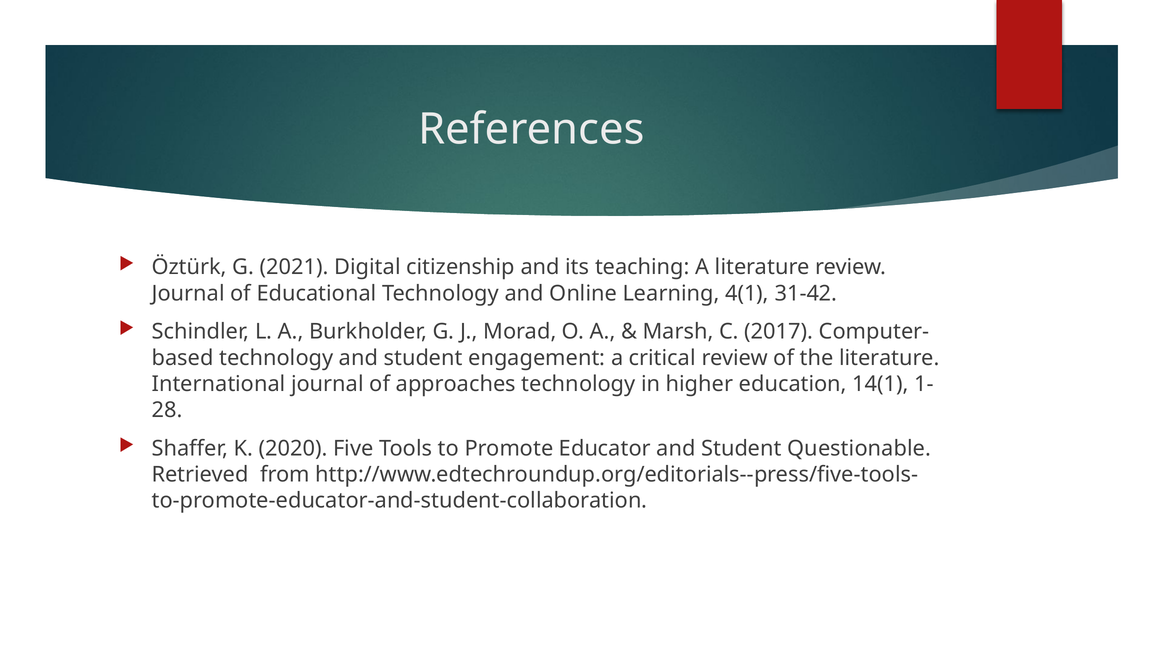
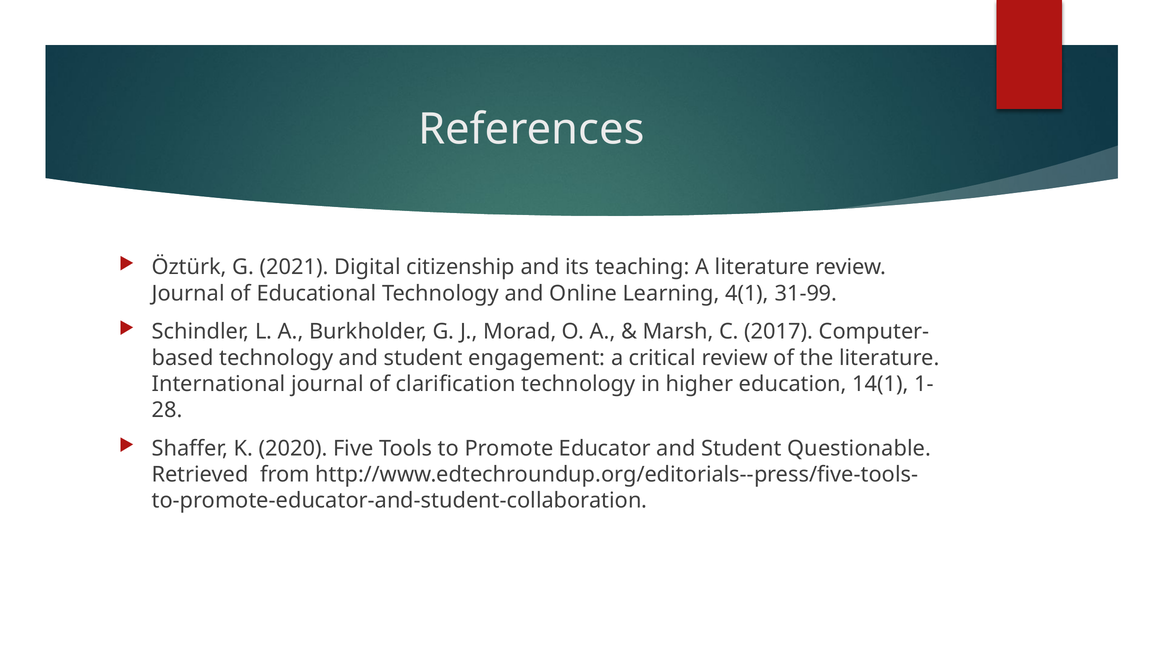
31-42: 31-42 -> 31-99
approaches: approaches -> clarification
